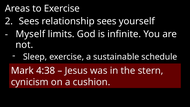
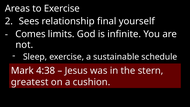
relationship sees: sees -> final
Myself: Myself -> Comes
cynicism: cynicism -> greatest
